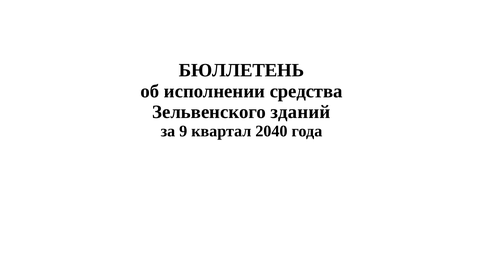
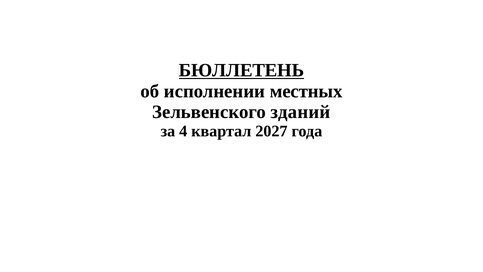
БЮЛЛЕТЕНЬ underline: none -> present
средства: средства -> местных
9: 9 -> 4
2040: 2040 -> 2027
